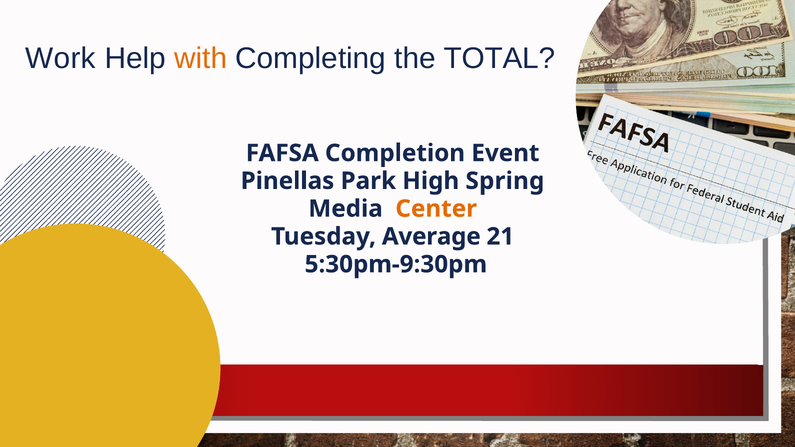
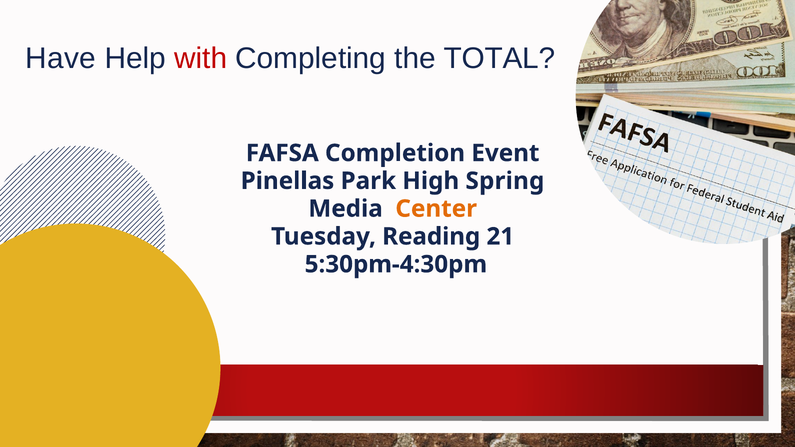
Work: Work -> Have
with colour: orange -> red
Average: Average -> Reading
5:30pm-9:30pm: 5:30pm-9:30pm -> 5:30pm-4:30pm
